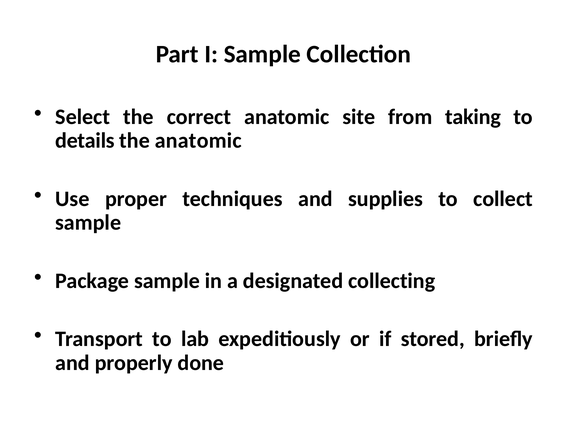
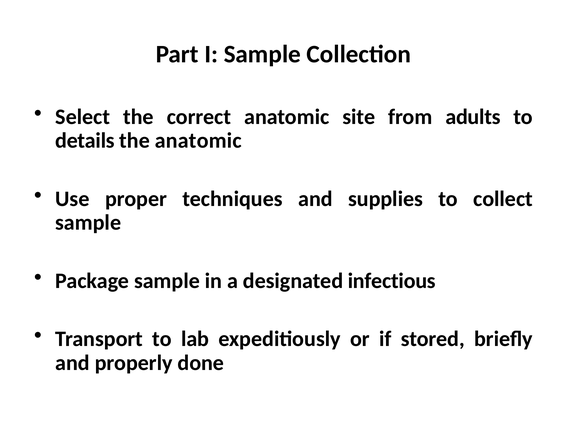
taking: taking -> adults
collecting: collecting -> infectious
